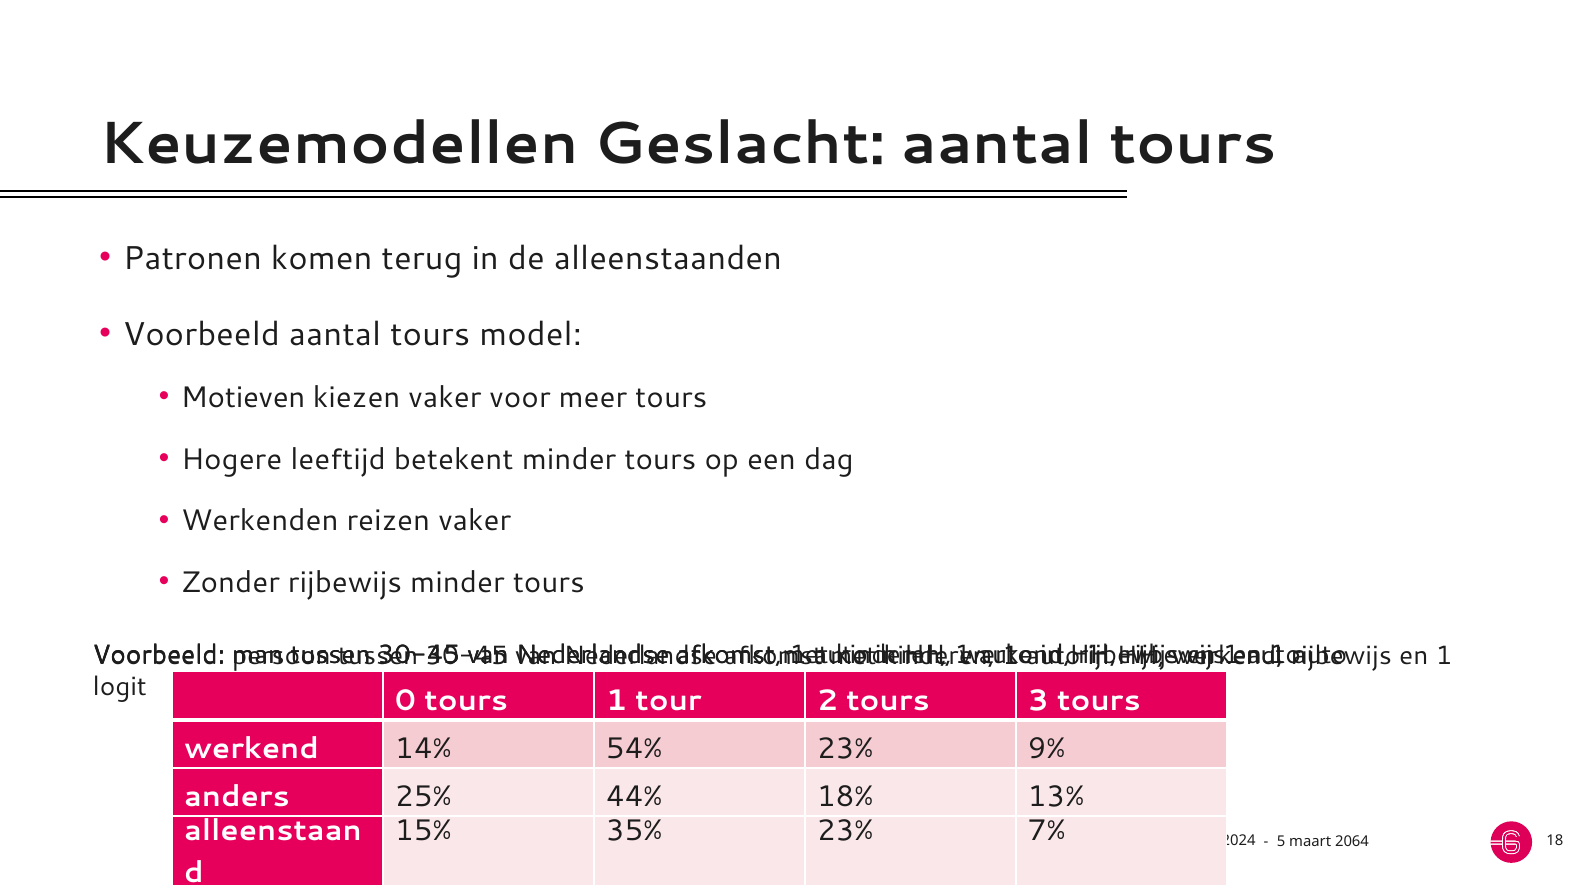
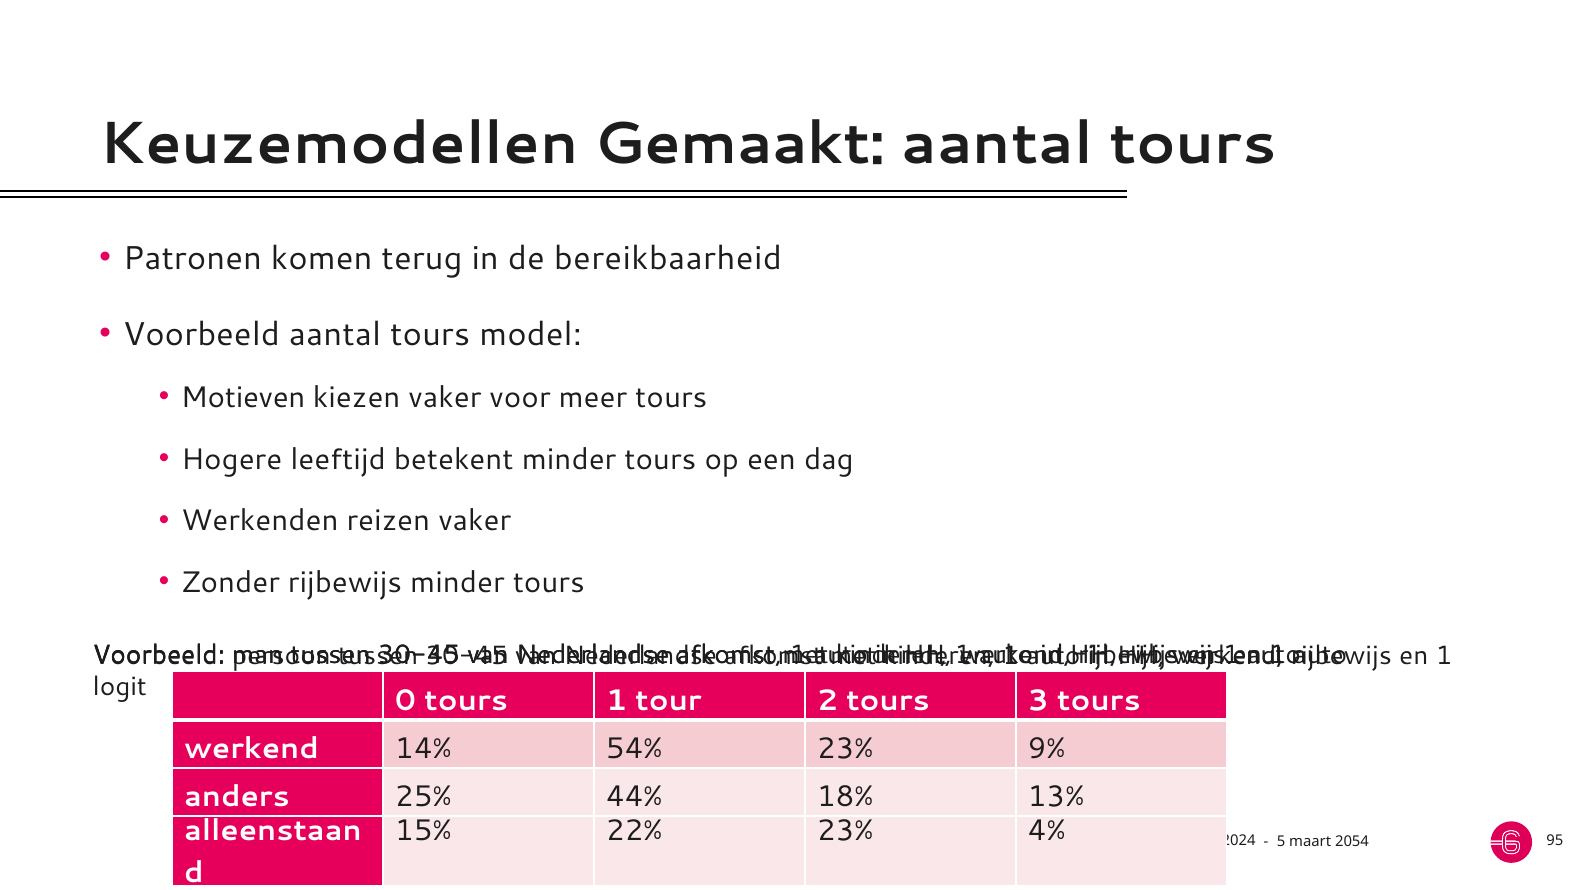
Geslacht: Geslacht -> Gemaakt
alleenstaanden: alleenstaanden -> bereikbaarheid
35%: 35% -> 22%
7%: 7% -> 4%
18: 18 -> 95
2064: 2064 -> 2054
